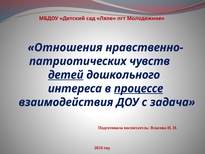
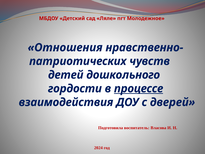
детей underline: present -> none
интереса: интереса -> гордости
задача: задача -> дверей
